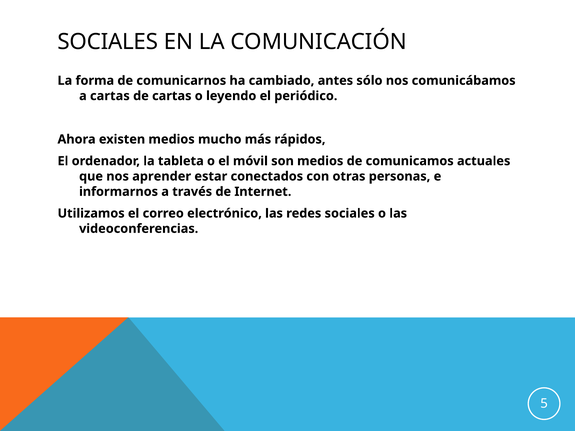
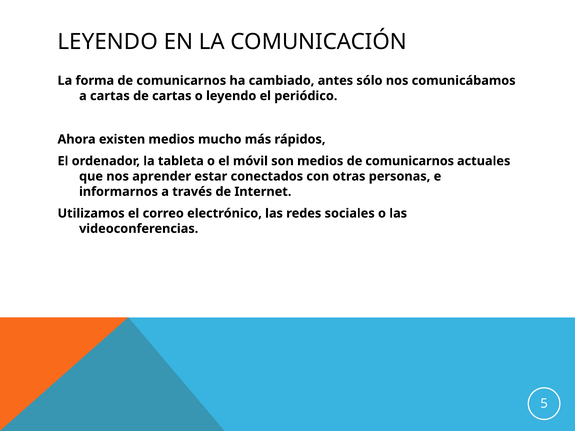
SOCIALES at (108, 42): SOCIALES -> LEYENDO
medios de comunicamos: comunicamos -> comunicarnos
